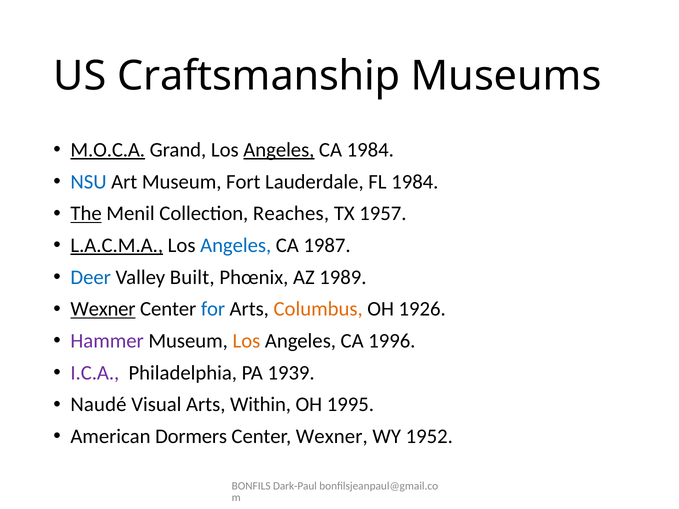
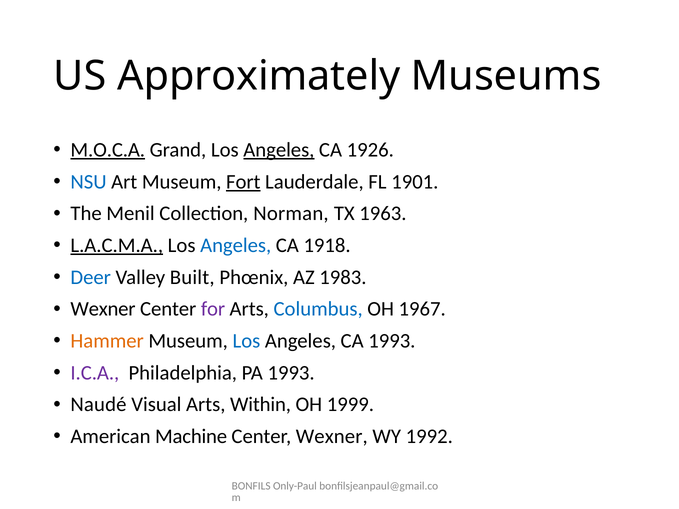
Craftsmanship: Craftsmanship -> Approximately
CA 1984: 1984 -> 1926
Fort underline: none -> present
FL 1984: 1984 -> 1901
The underline: present -> none
Reaches: Reaches -> Norman
1957: 1957 -> 1963
1987: 1987 -> 1918
1989: 1989 -> 1983
Wexner at (103, 309) underline: present -> none
for colour: blue -> purple
Columbus colour: orange -> blue
1926: 1926 -> 1967
Hammer colour: purple -> orange
Los at (246, 341) colour: orange -> blue
CA 1996: 1996 -> 1993
PA 1939: 1939 -> 1993
1995: 1995 -> 1999
Dormers: Dormers -> Machine
1952: 1952 -> 1992
Dark-Paul: Dark-Paul -> Only-Paul
